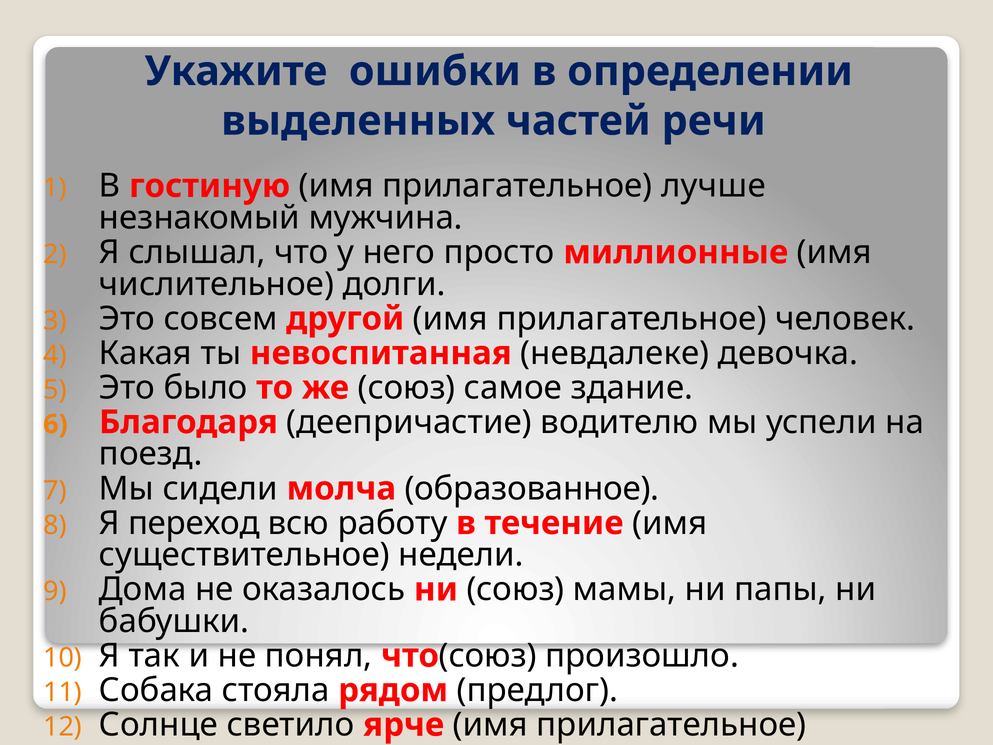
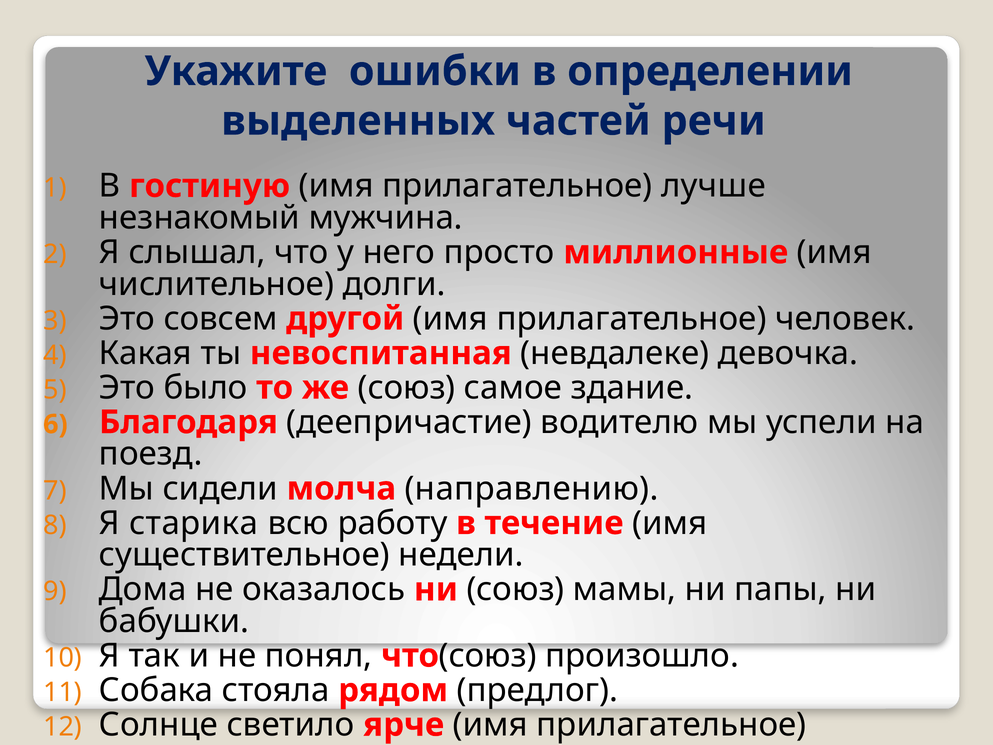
образованное: образованное -> направлению
переход: переход -> старика
